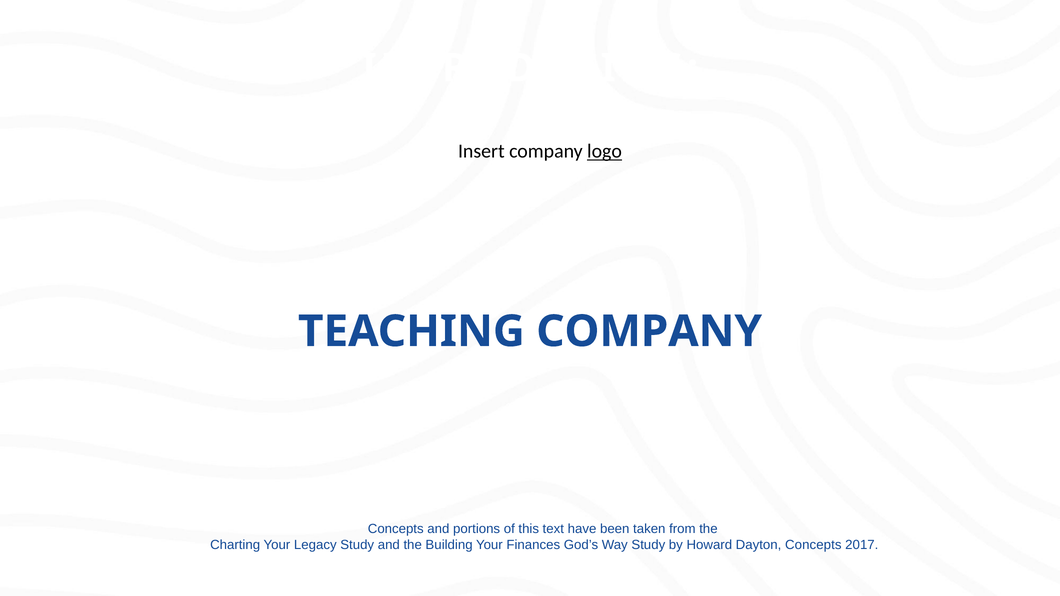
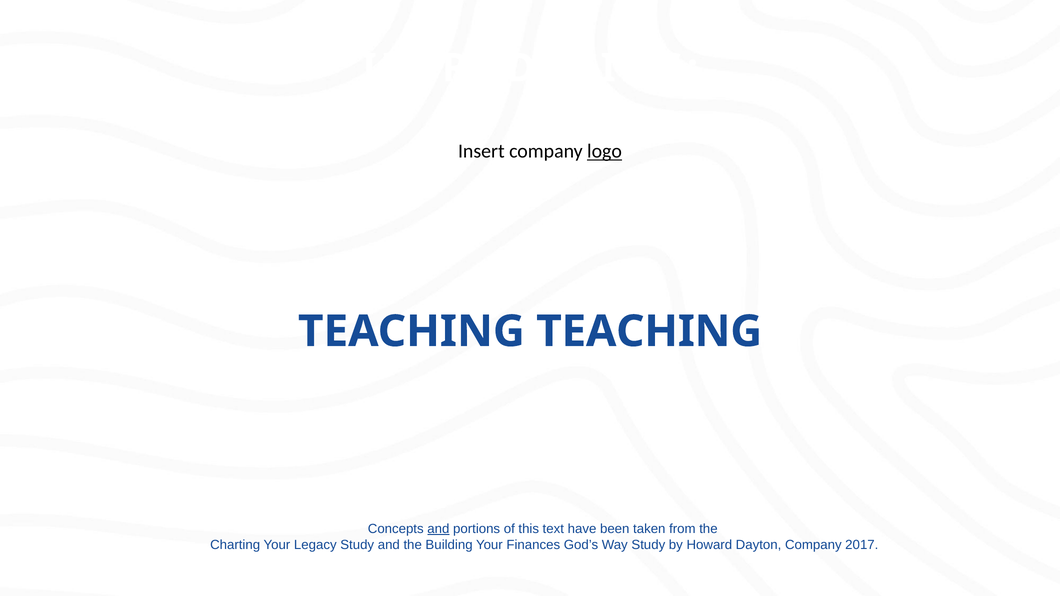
TEACHING COMPANY: COMPANY -> TEACHING
and at (438, 529) underline: none -> present
Dayton Concepts: Concepts -> Company
